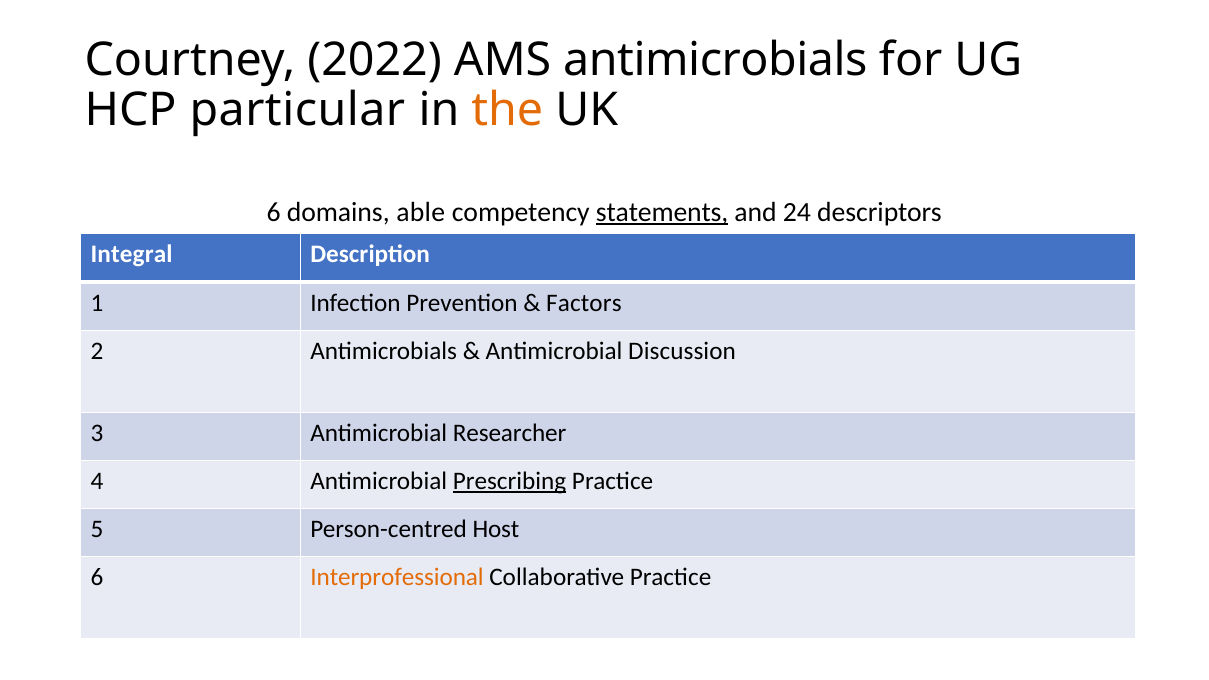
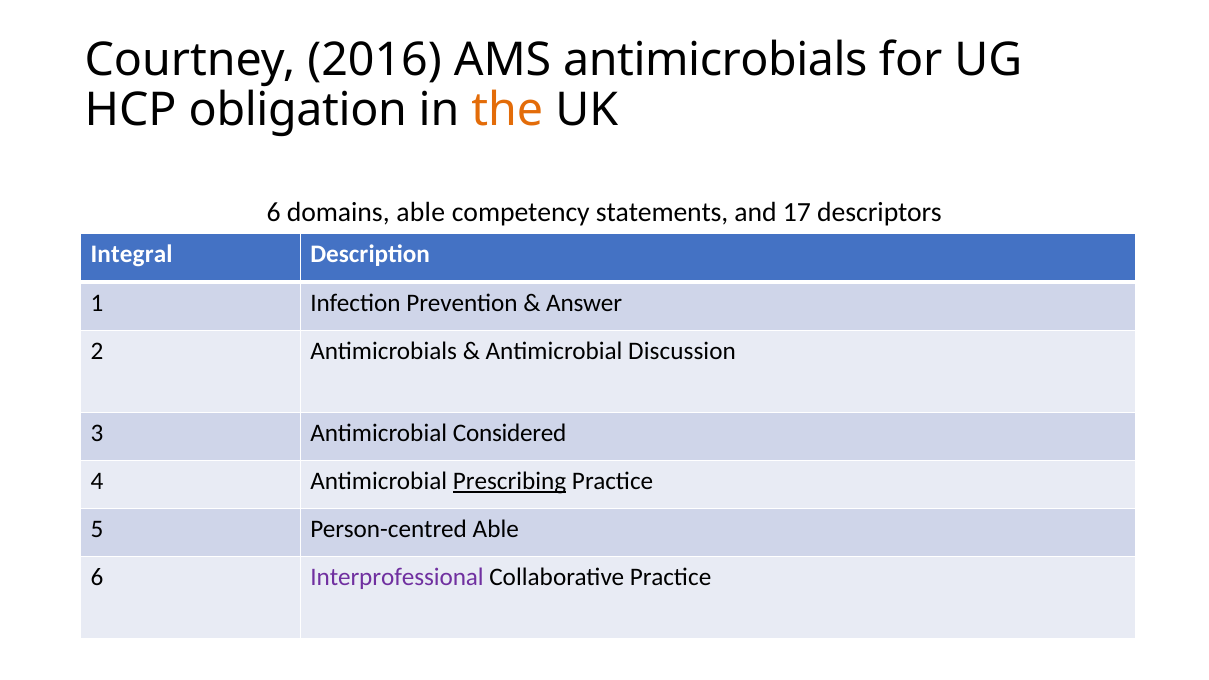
2022: 2022 -> 2016
particular: particular -> obligation
statements underline: present -> none
24: 24 -> 17
Factors: Factors -> Answer
Researcher: Researcher -> Considered
Person-centred Host: Host -> Able
Interprofessional colour: orange -> purple
